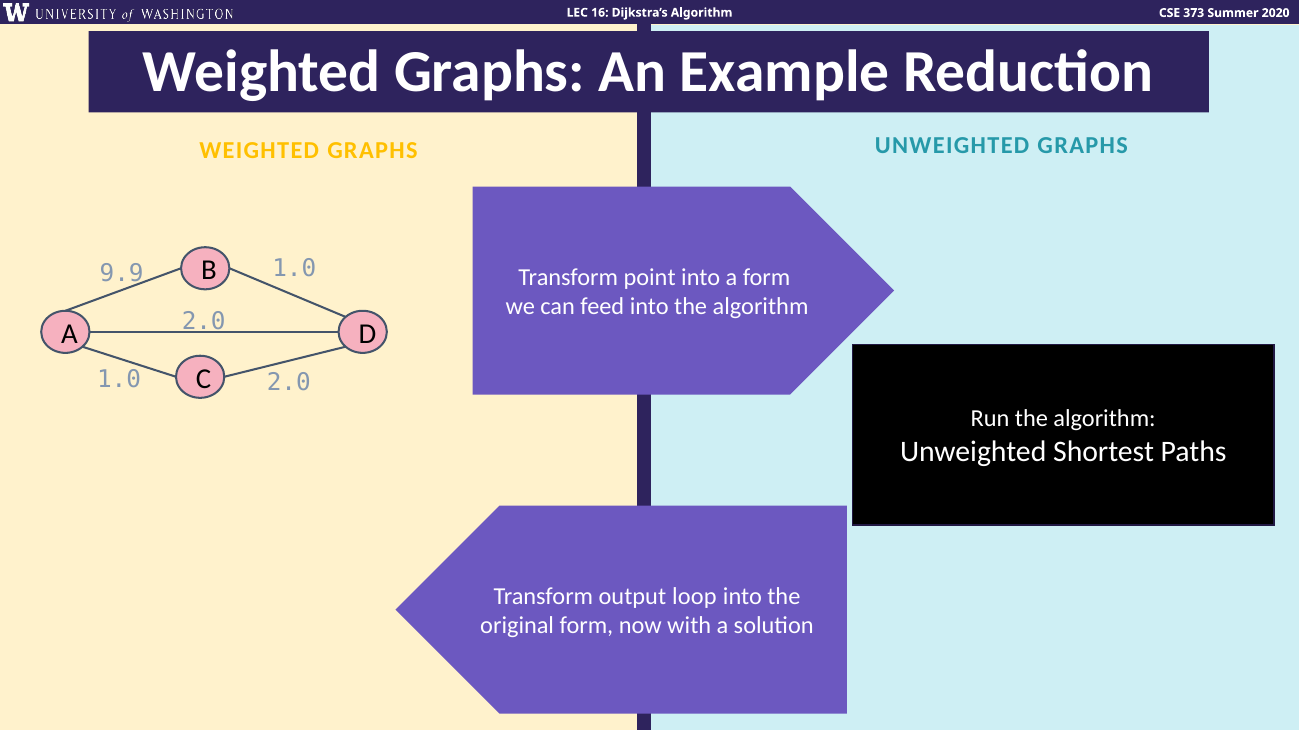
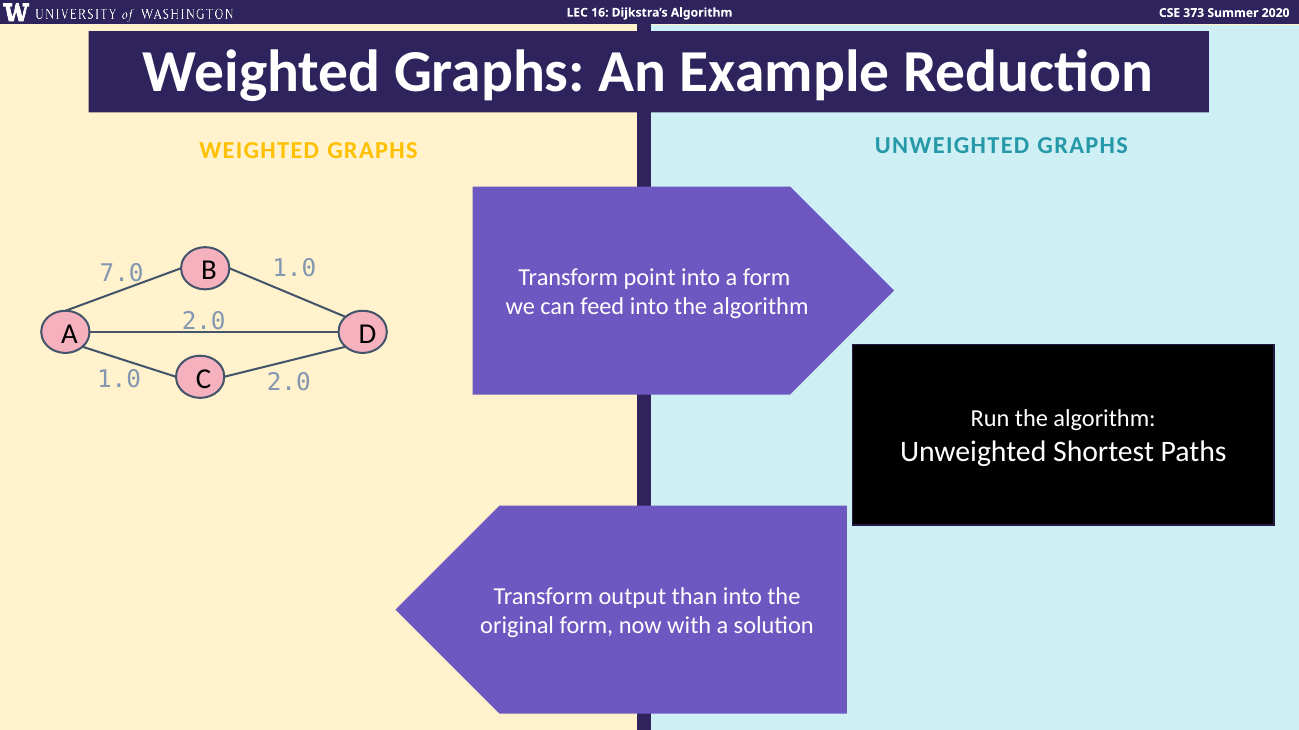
9.9: 9.9 -> 7.0
loop: loop -> than
